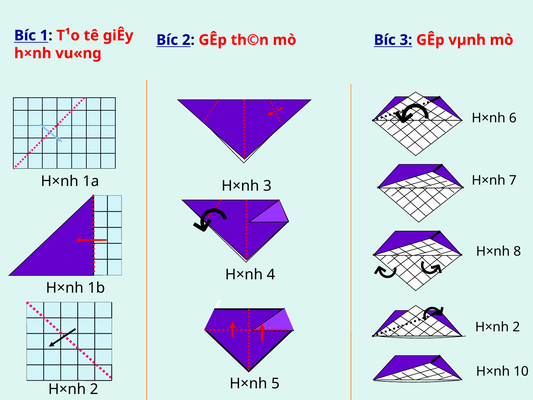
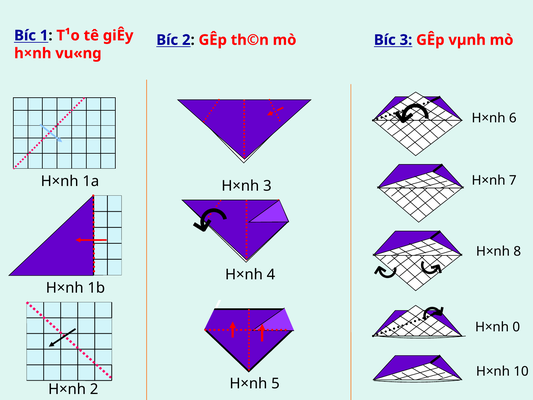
2 at (516, 327): 2 -> 0
